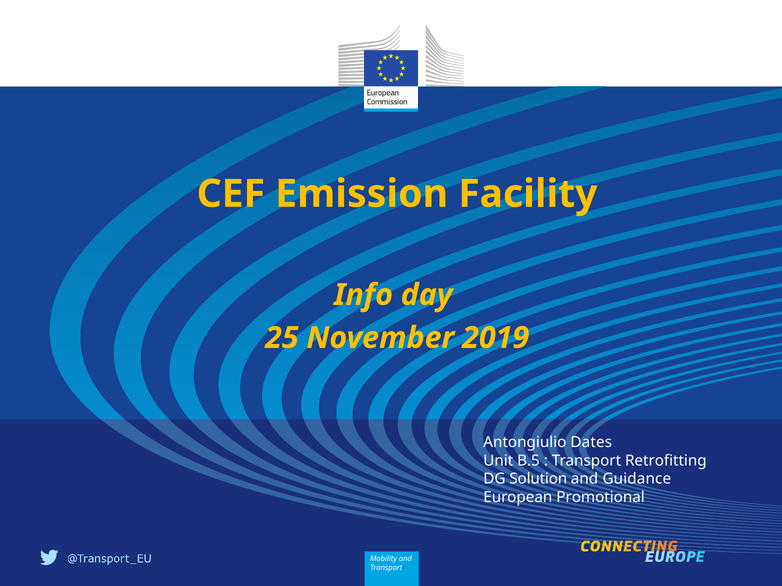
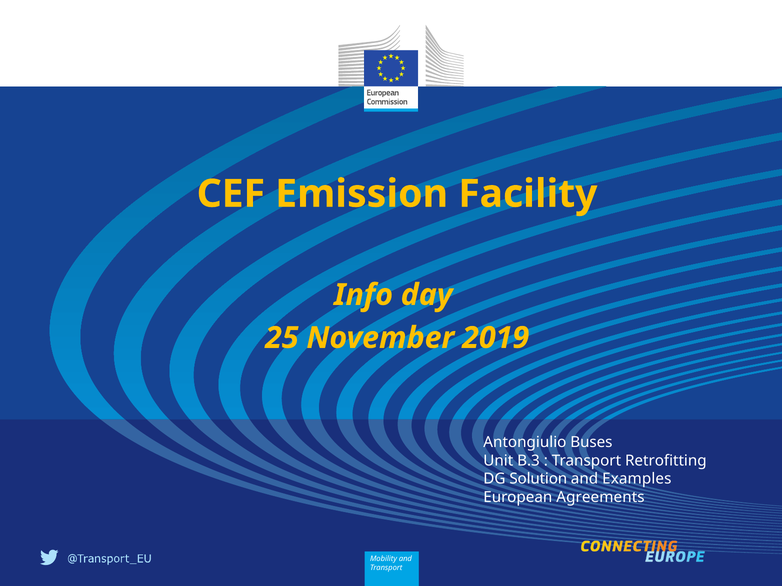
Dates: Dates -> Buses
B.5: B.5 -> B.3
Guidance: Guidance -> Examples
Promotional: Promotional -> Agreements
